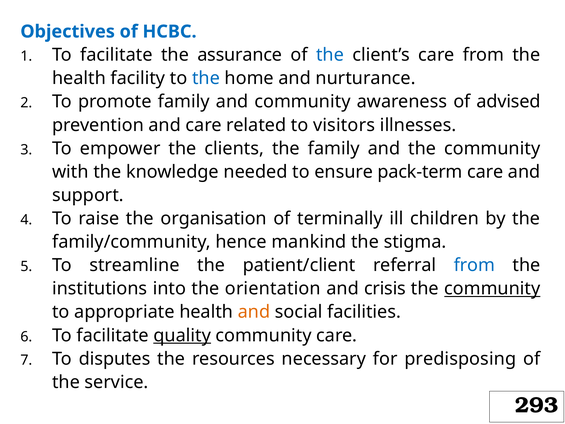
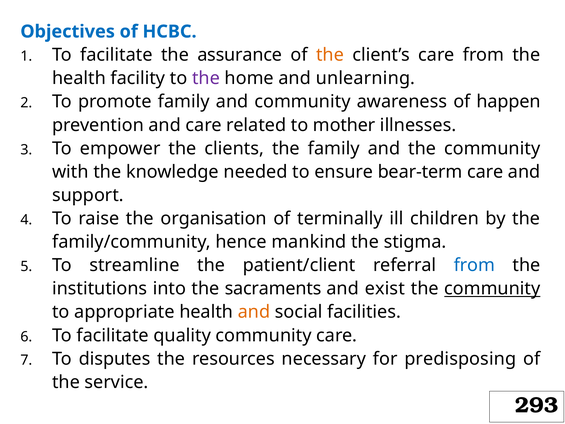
the at (330, 55) colour: blue -> orange
the at (206, 78) colour: blue -> purple
nurturance: nurturance -> unlearning
advised: advised -> happen
visitors: visitors -> mother
pack-term: pack-term -> bear-term
orientation: orientation -> sacraments
crisis: crisis -> exist
quality underline: present -> none
